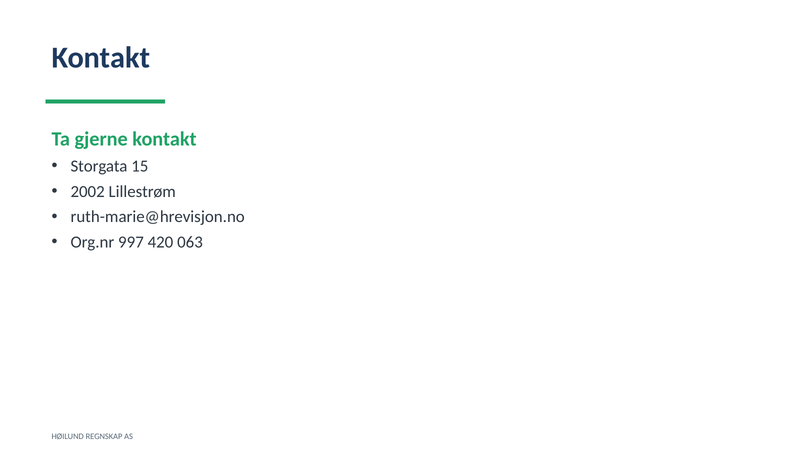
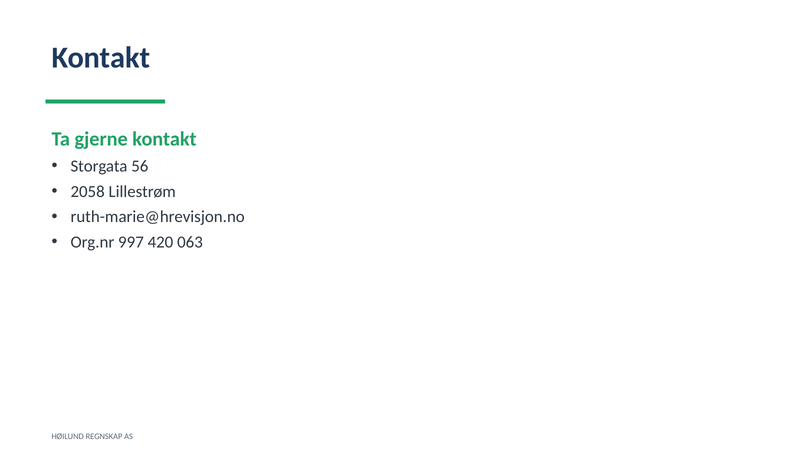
15: 15 -> 56
2002: 2002 -> 2058
